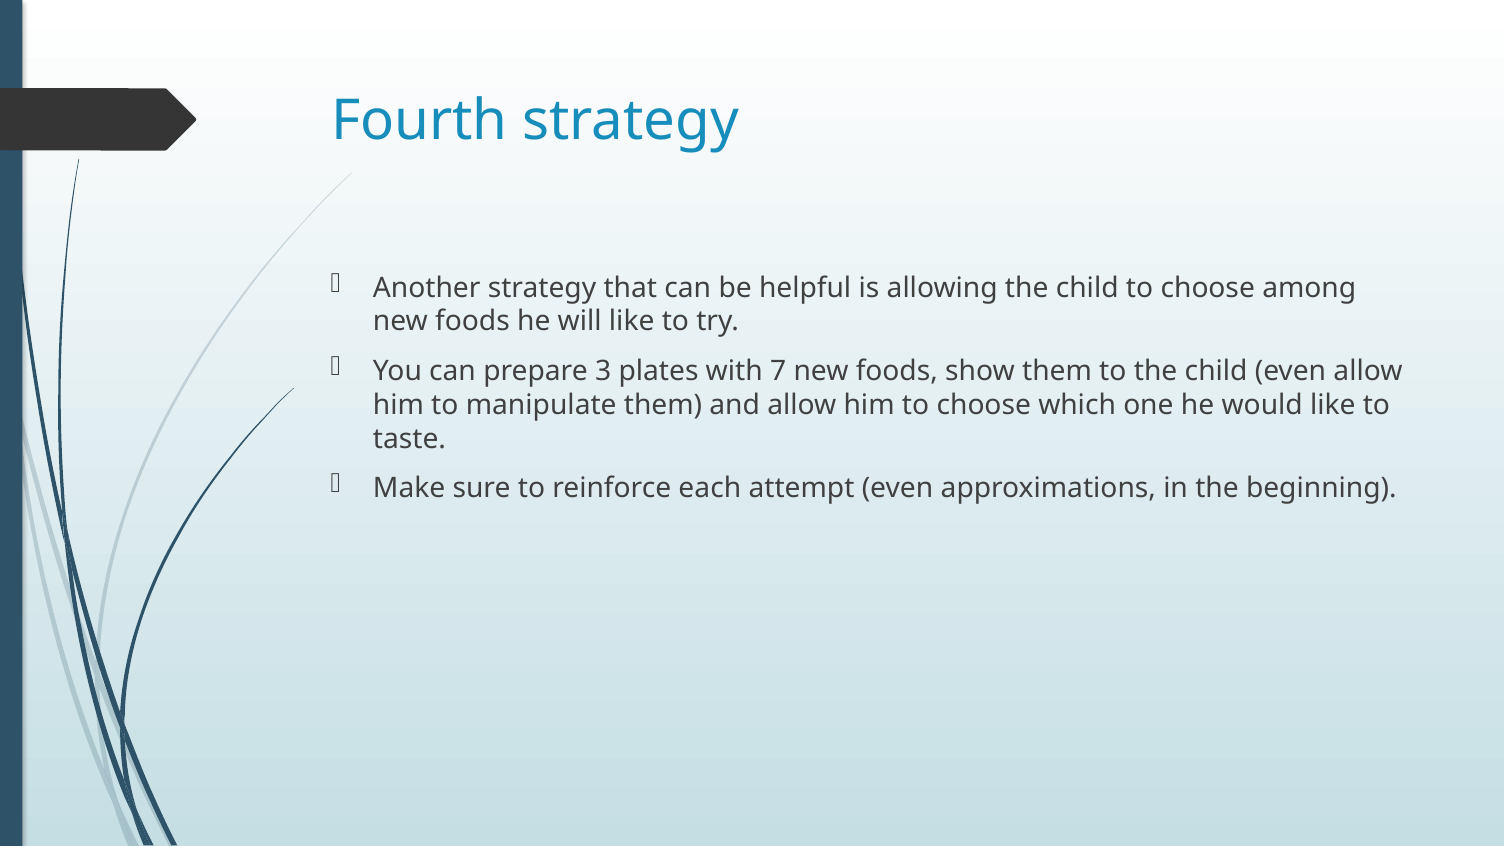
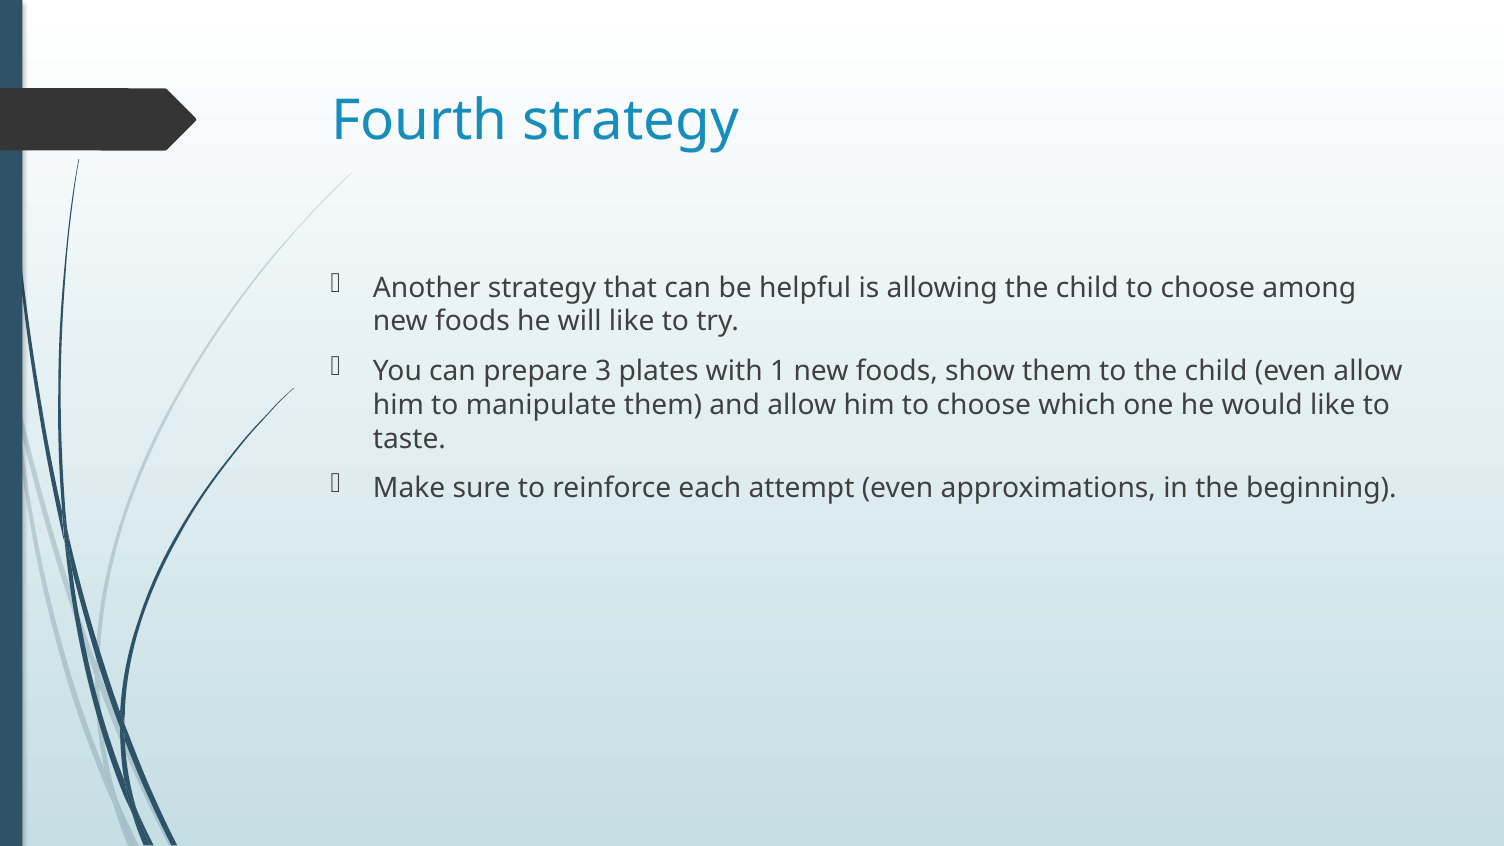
7: 7 -> 1
